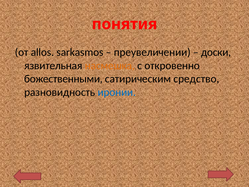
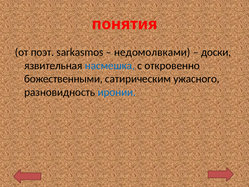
allos: allos -> поэт
преувеличении: преувеличении -> недомолвками
насмешка colour: orange -> blue
средство: средство -> ужасного
